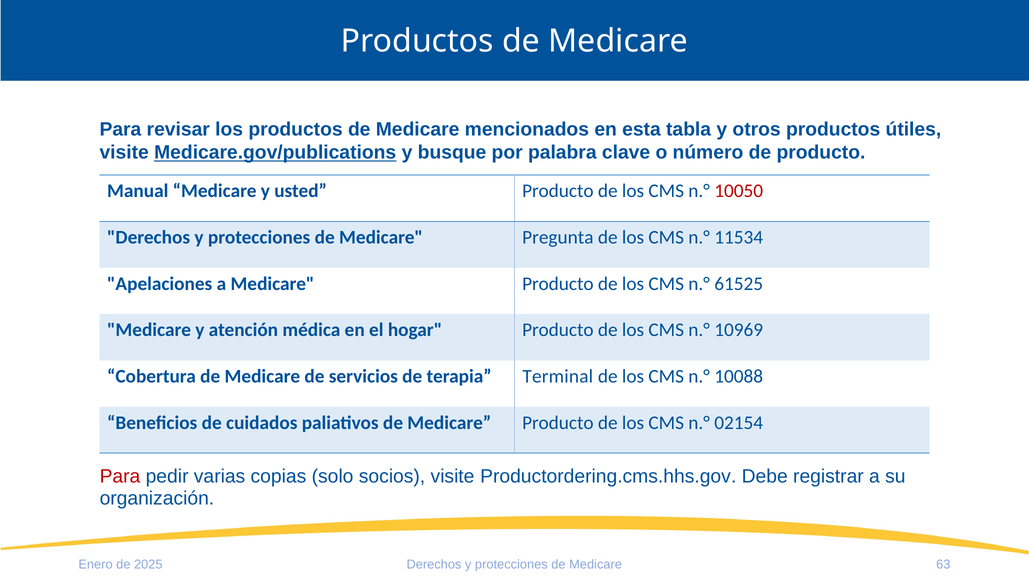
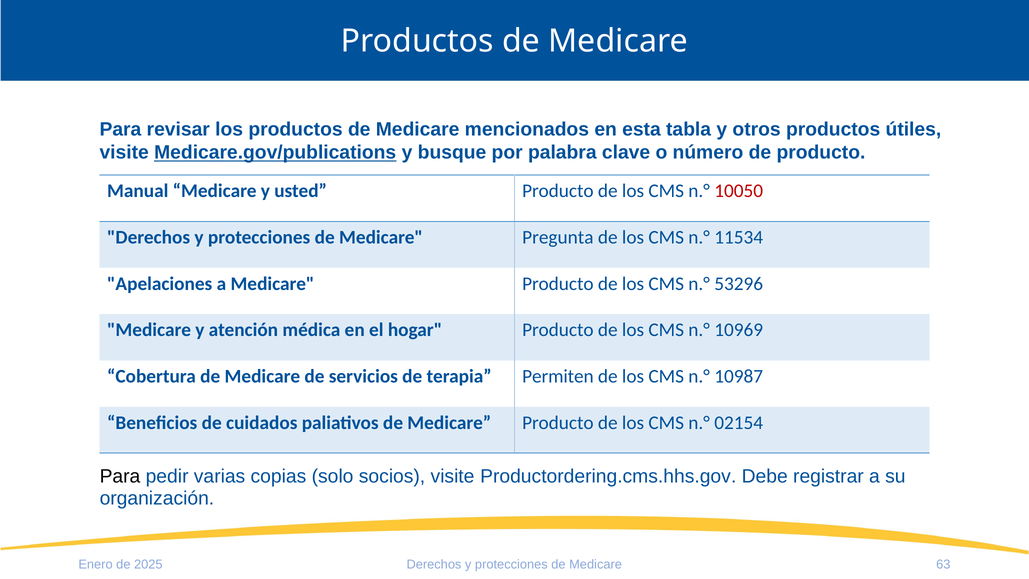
61525: 61525 -> 53296
Terminal: Terminal -> Permiten
10088: 10088 -> 10987
Para at (120, 476) colour: red -> black
